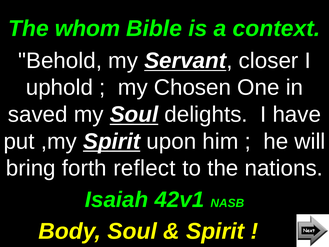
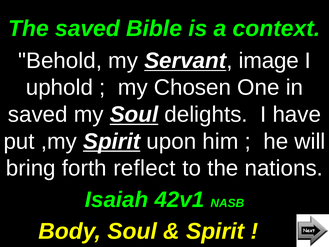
The whom: whom -> saved
closer: closer -> image
